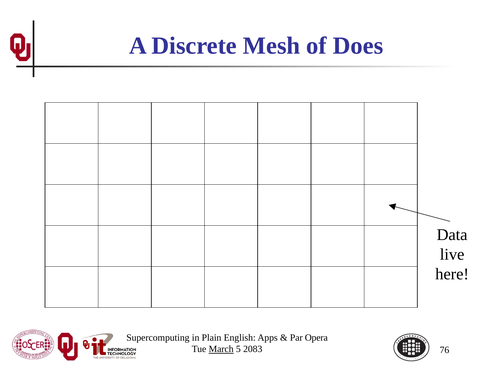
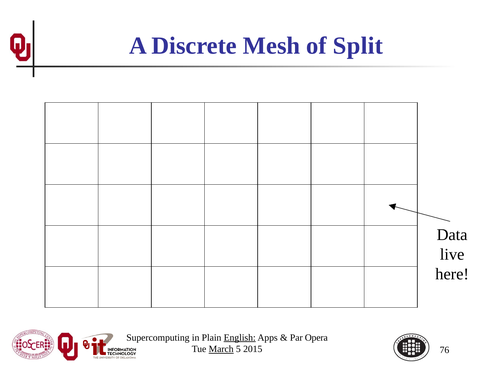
Does: Does -> Split
English underline: none -> present
2083: 2083 -> 2015
